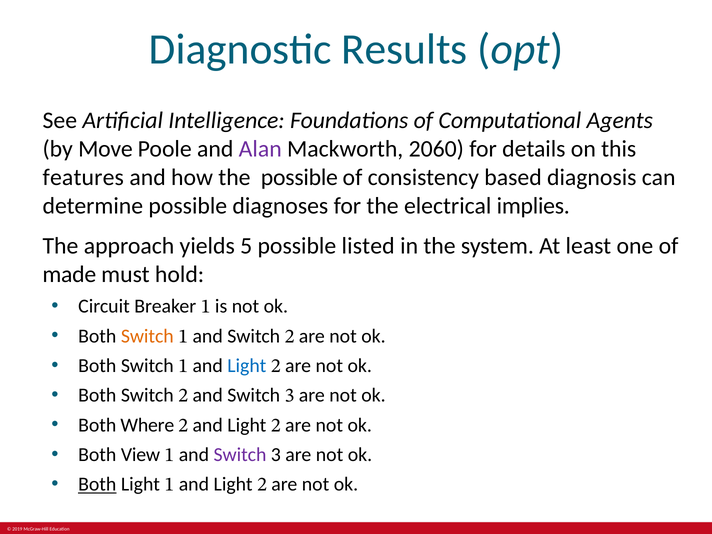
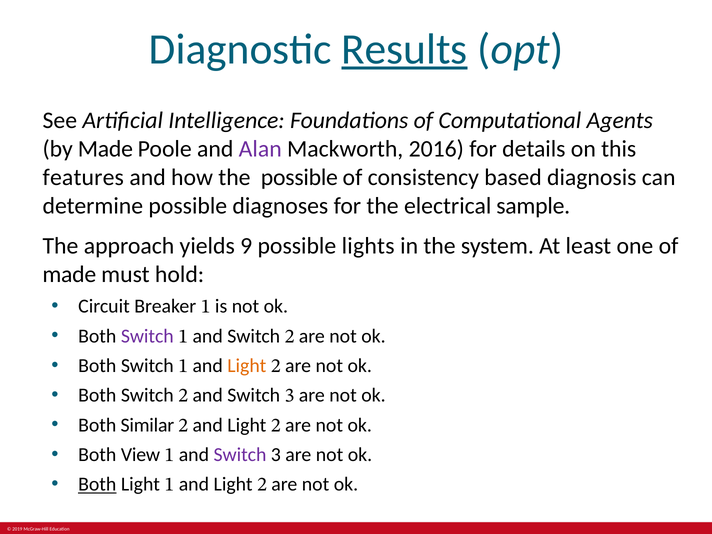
Results underline: none -> present
by Move: Move -> Made
2060: 2060 -> 2016
implies: implies -> sample
5: 5 -> 9
listed: listed -> lights
Switch at (147, 336) colour: orange -> purple
Light at (247, 366) colour: blue -> orange
Where: Where -> Similar
